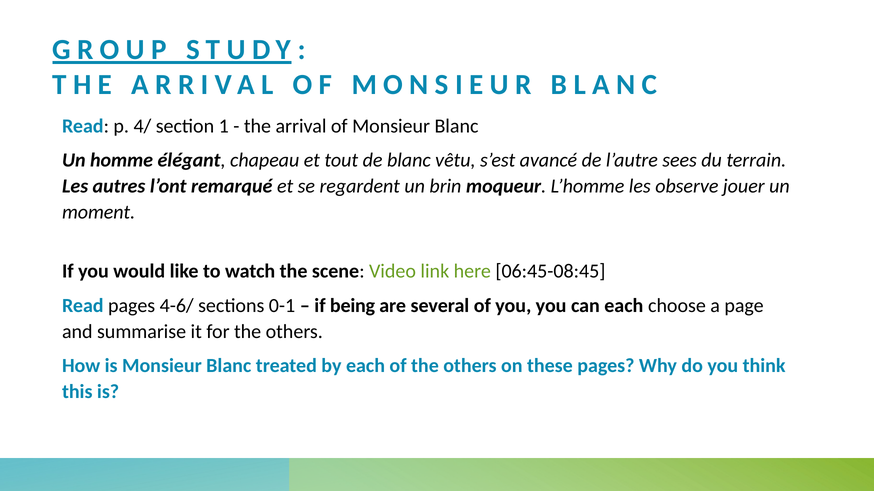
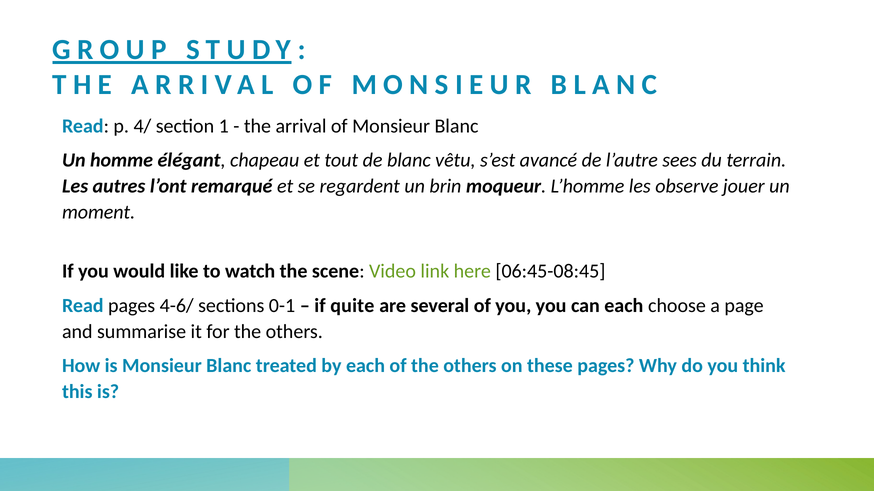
being: being -> quite
